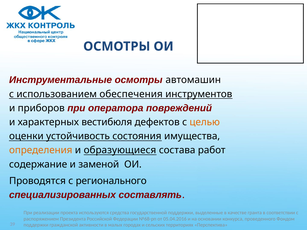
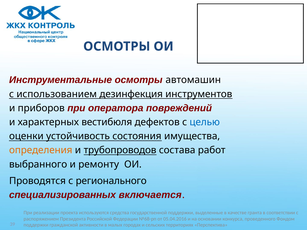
обеспечения: обеспечения -> дезинфекция
целью colour: orange -> blue
образующиеся: образующиеся -> трубопроводов
содержание: содержание -> выбранного
заменой: заменой -> ремонту
составлять: составлять -> включается
